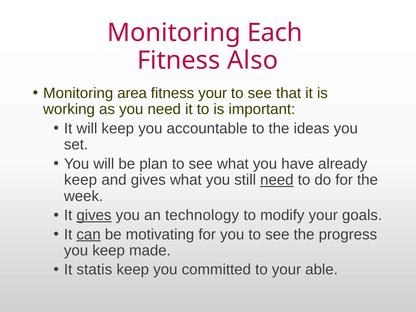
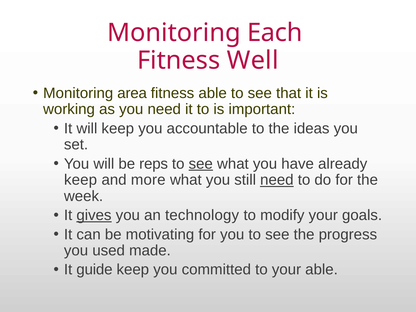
Also: Also -> Well
fitness your: your -> able
plan: plan -> reps
see at (201, 164) underline: none -> present
and gives: gives -> more
can underline: present -> none
you keep: keep -> used
statis: statis -> guide
